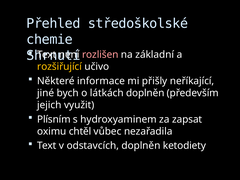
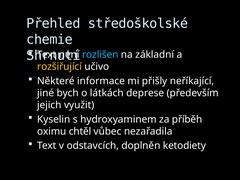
rozlišen colour: pink -> light blue
látkách doplněn: doplněn -> deprese
Plísním: Plísním -> Kyselin
zapsat: zapsat -> příběh
